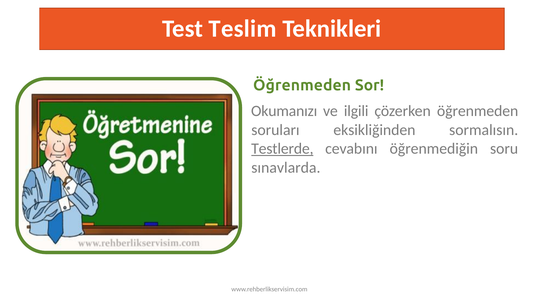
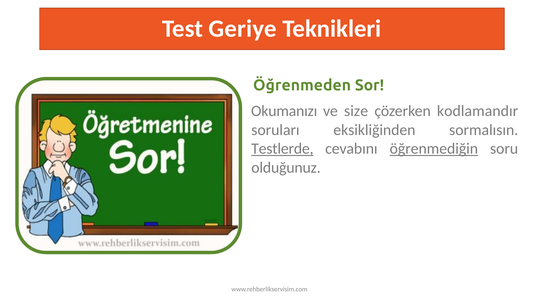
Teslim: Teslim -> Geriye
ilgili: ilgili -> size
çözerken öğrenmeden: öğrenmeden -> kodlamandır
öğrenmediğin underline: none -> present
sınavlarda: sınavlarda -> olduğunuz
